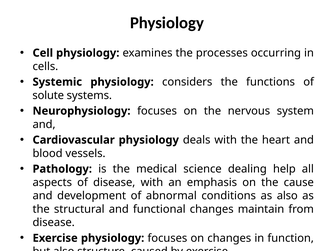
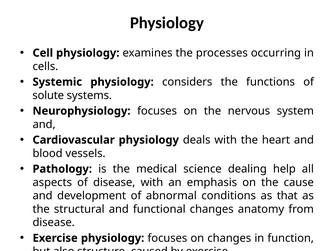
as also: also -> that
maintain: maintain -> anatomy
